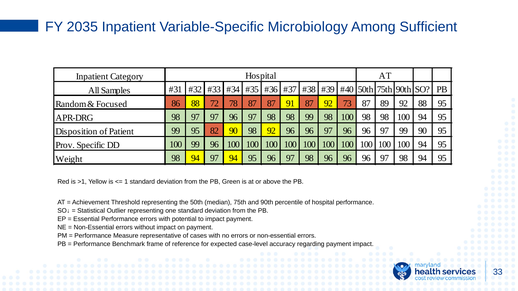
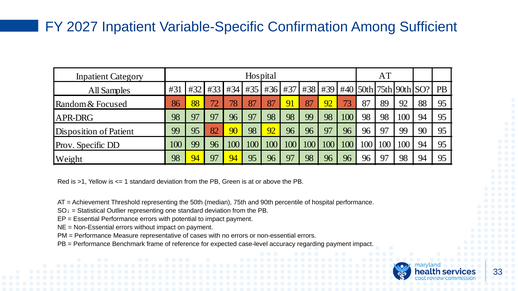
2035: 2035 -> 2027
Microbiology: Microbiology -> Confirmation
